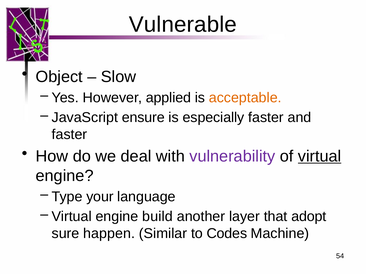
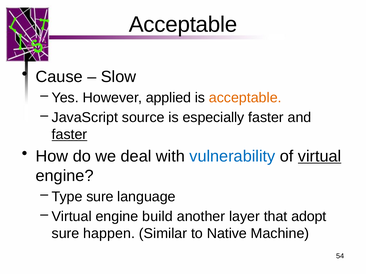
Vulnerable at (183, 24): Vulnerable -> Acceptable
Object: Object -> Cause
ensure: ensure -> source
faster at (69, 135) underline: none -> present
vulnerability colour: purple -> blue
Type your: your -> sure
Codes: Codes -> Native
